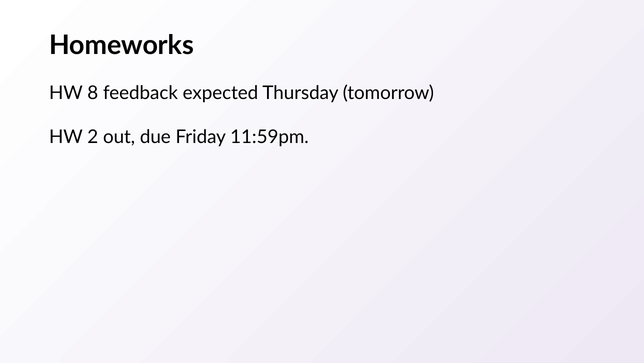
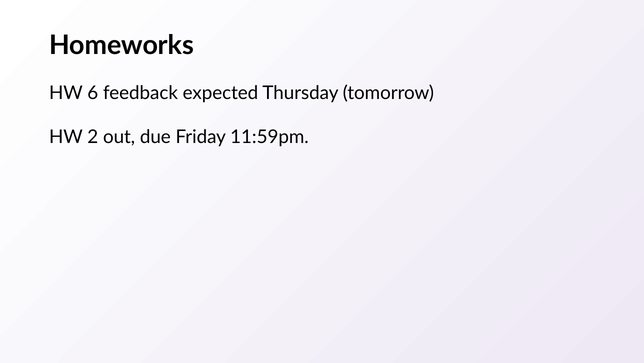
8: 8 -> 6
